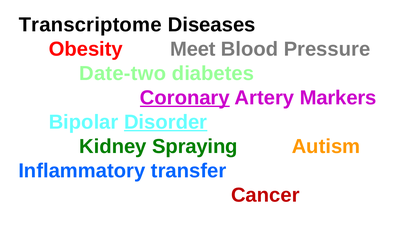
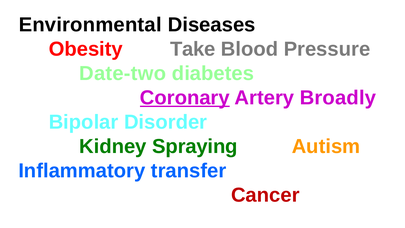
Transcriptome: Transcriptome -> Environmental
Meet: Meet -> Take
Markers: Markers -> Broadly
Disorder underline: present -> none
